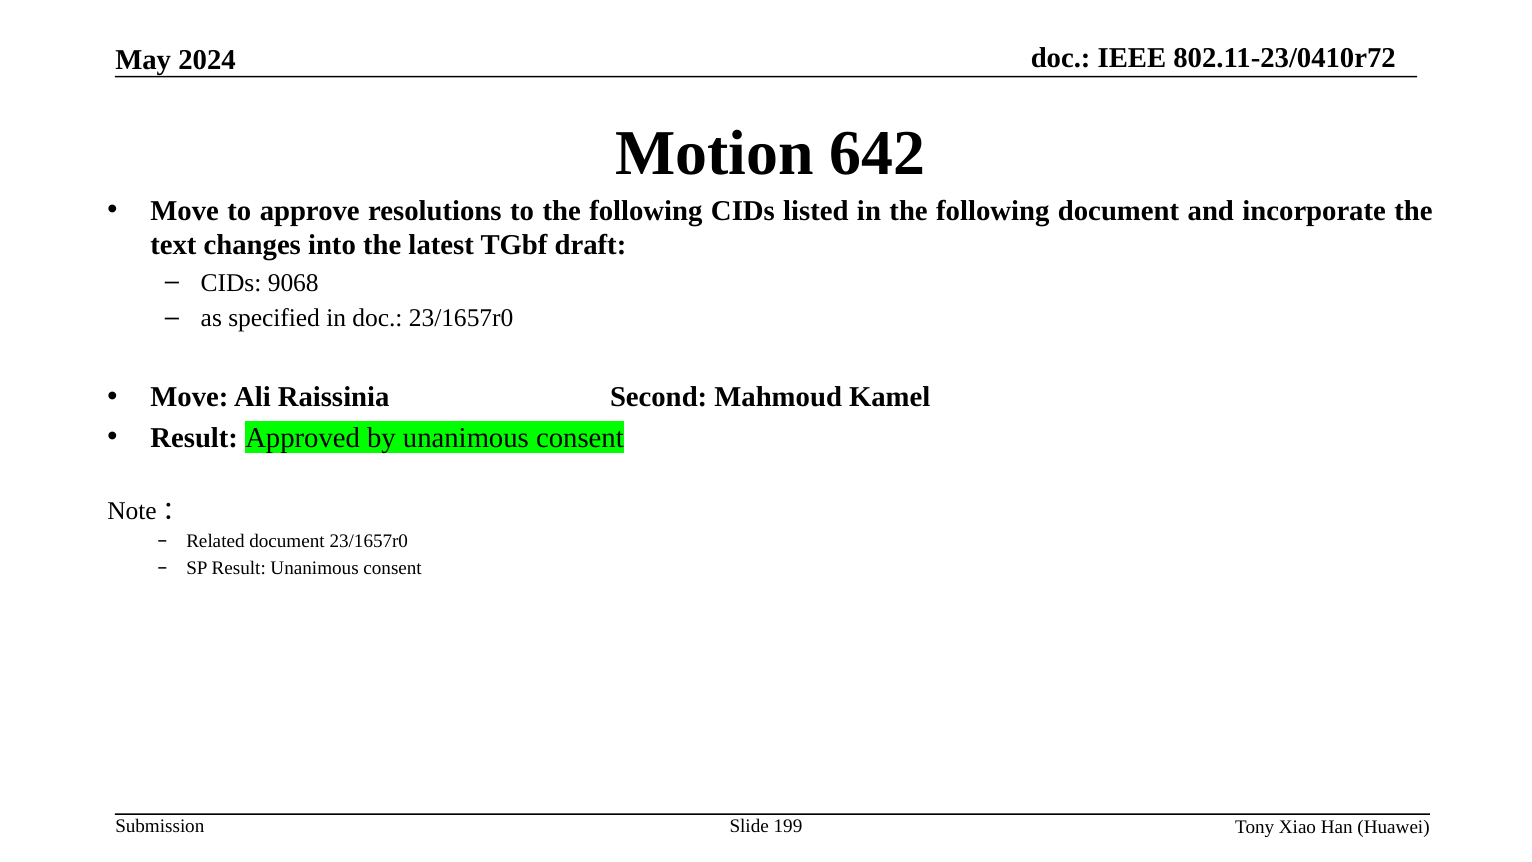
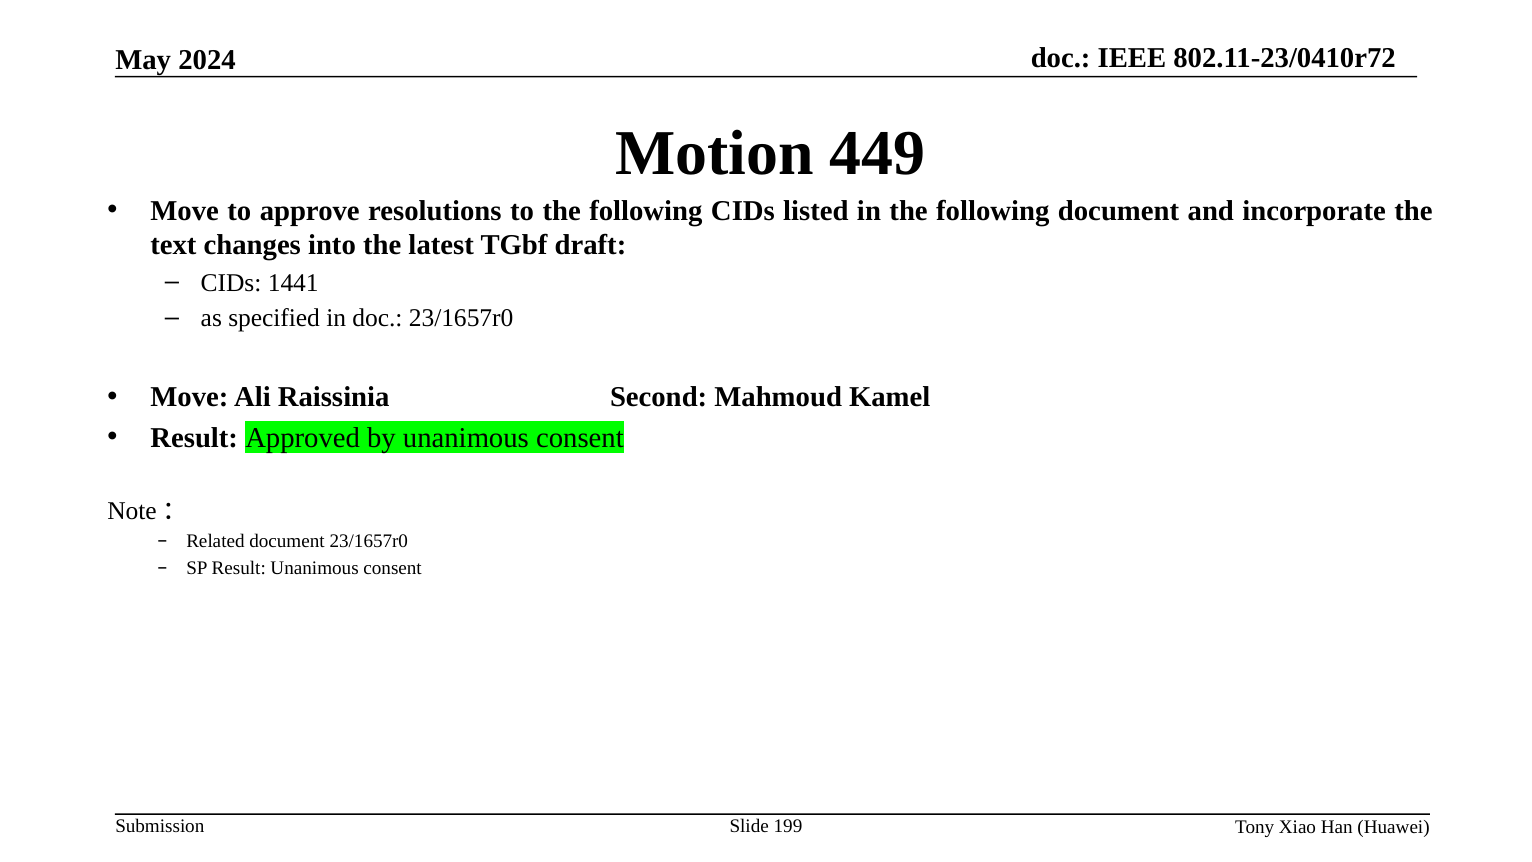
642: 642 -> 449
9068: 9068 -> 1441
